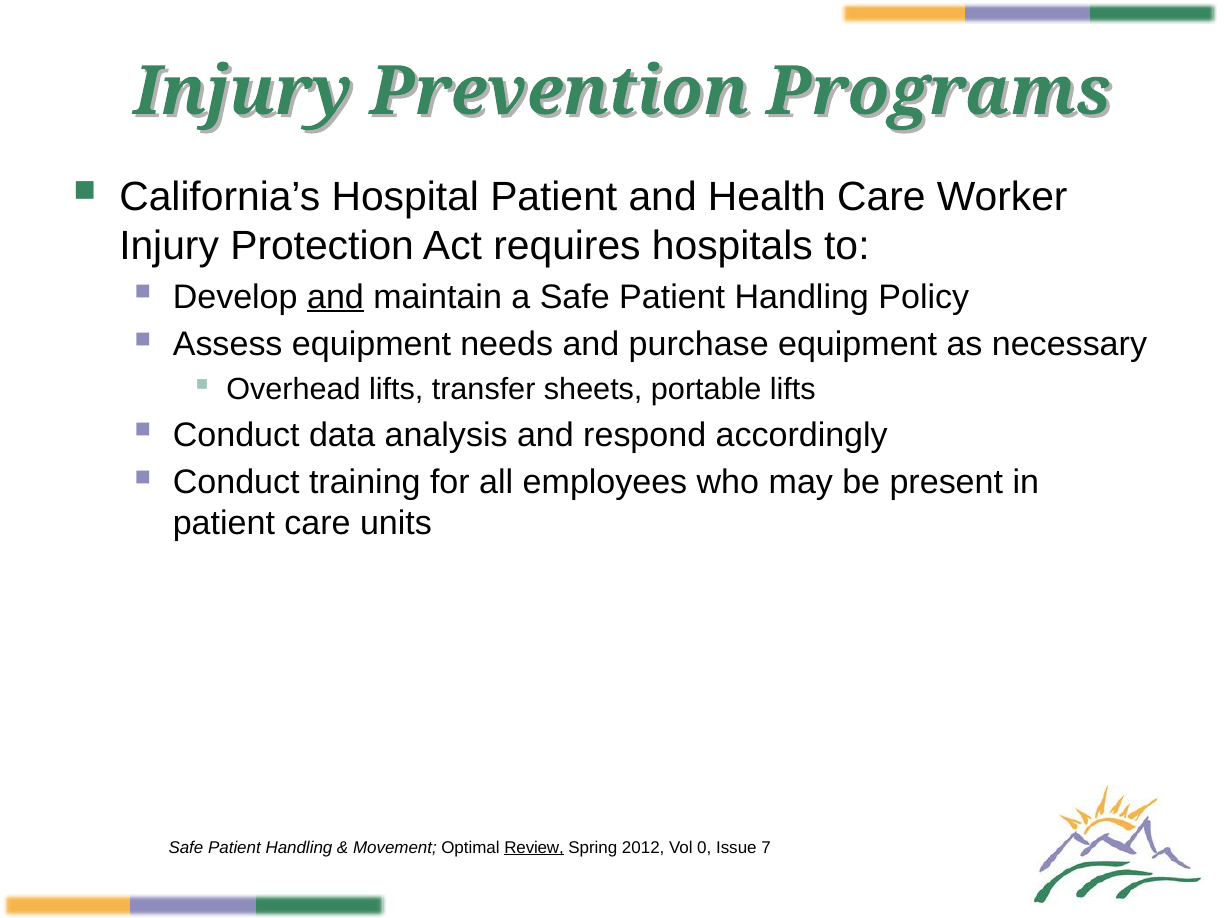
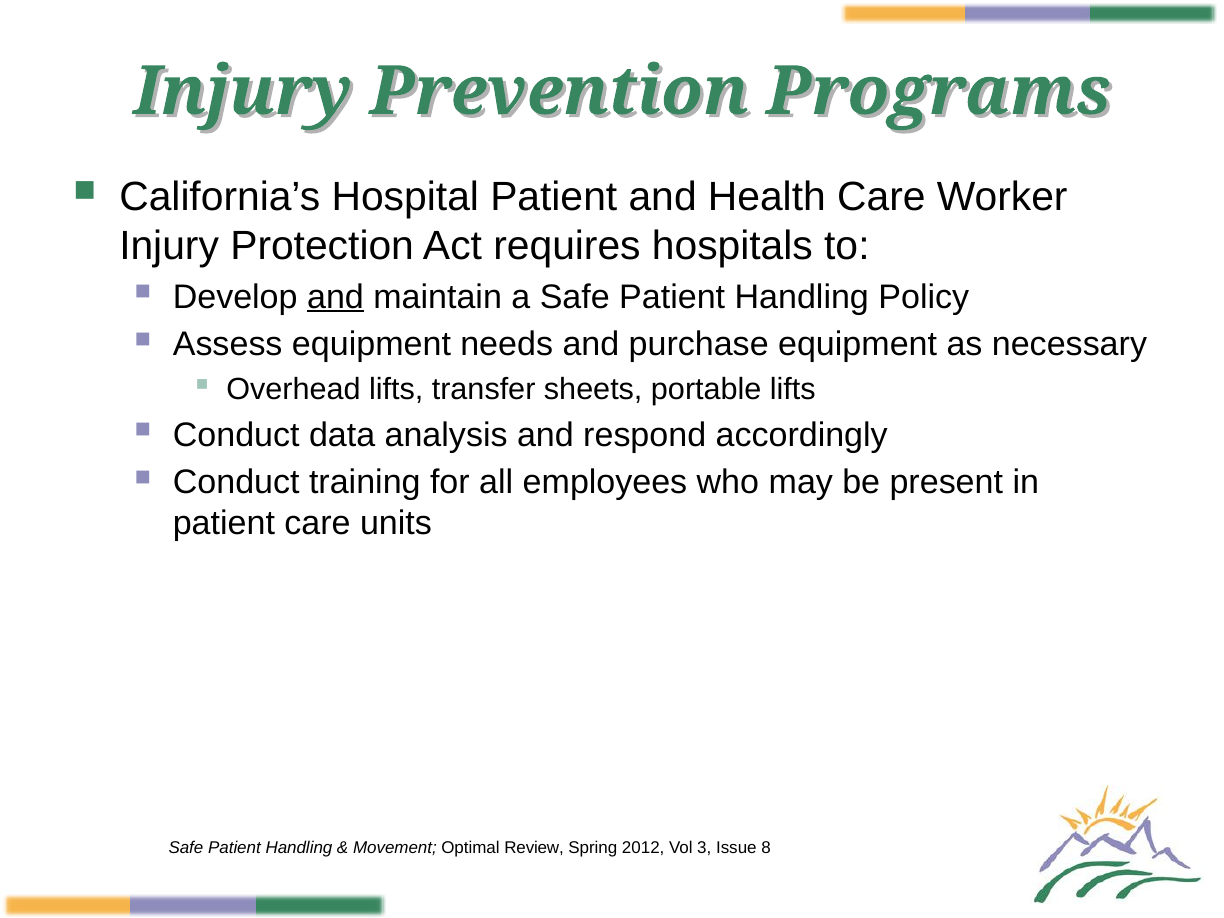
Review underline: present -> none
0: 0 -> 3
7: 7 -> 8
